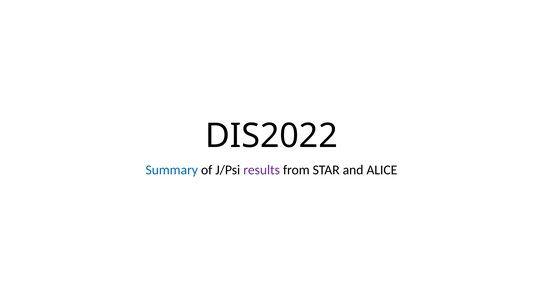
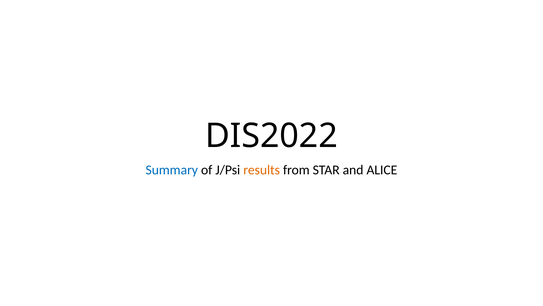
results colour: purple -> orange
